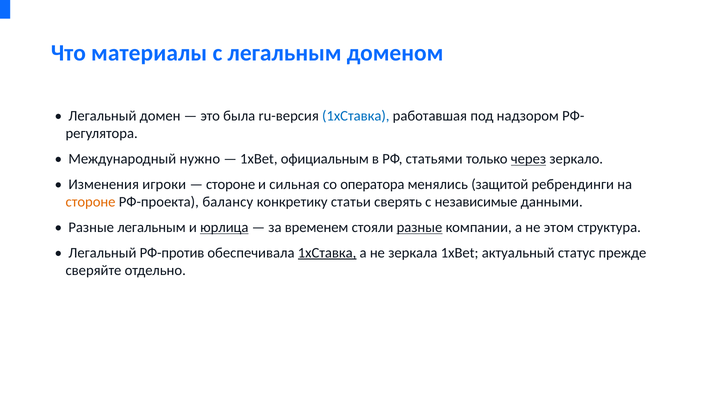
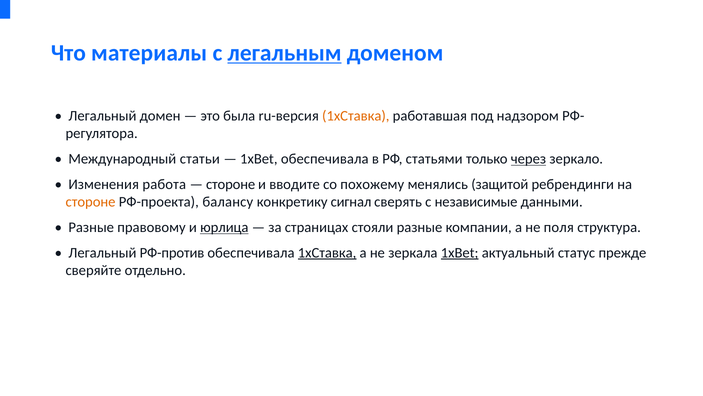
легальным at (285, 53) underline: none -> present
1хСтавка at (356, 116) colour: blue -> orange
нужно: нужно -> статьи
1xBet официальным: официальным -> обеспечивала
игроки: игроки -> работа
сильная: сильная -> вводите
оператора: оператора -> похожему
статьи: статьи -> сигнал
Разные легальным: легальным -> правовому
временем: временем -> страницах
разные at (419, 227) underline: present -> none
этом: этом -> поля
1xBet at (460, 252) underline: none -> present
